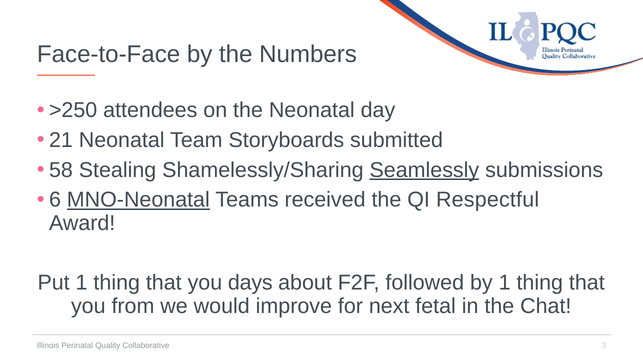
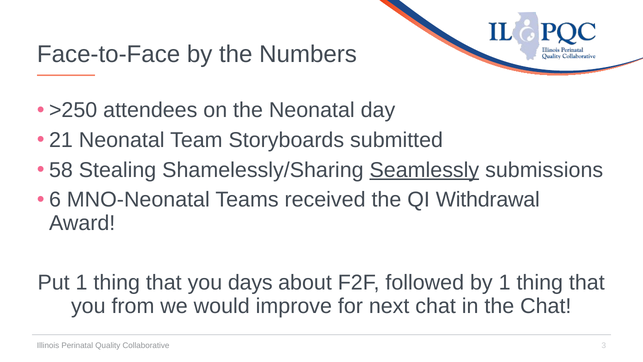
MNO-Neonatal underline: present -> none
Respectful: Respectful -> Withdrawal
next fetal: fetal -> chat
